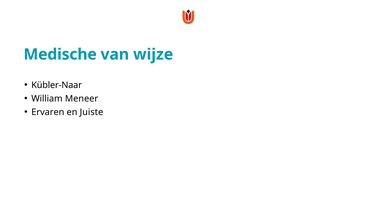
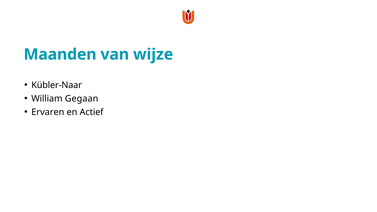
Medische: Medische -> Maanden
Meneer: Meneer -> Gegaan
Juiste: Juiste -> Actief
